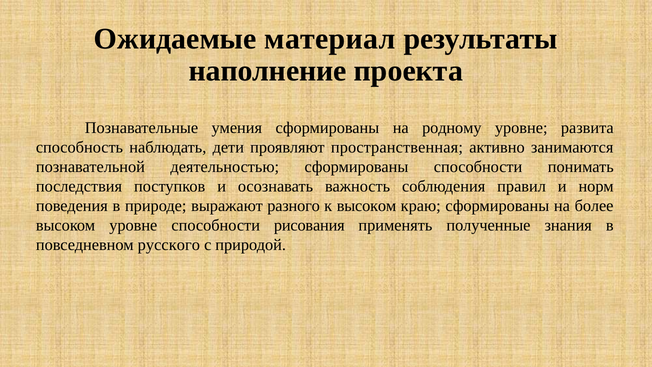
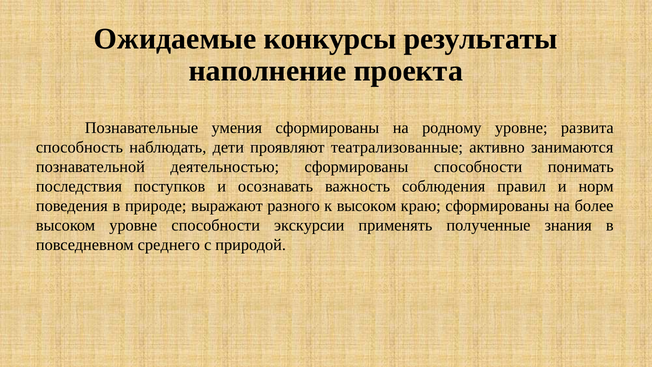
материал: материал -> конкурсы
пространственная: пространственная -> театрализованные
рисования: рисования -> экскурсии
русского: русского -> среднего
